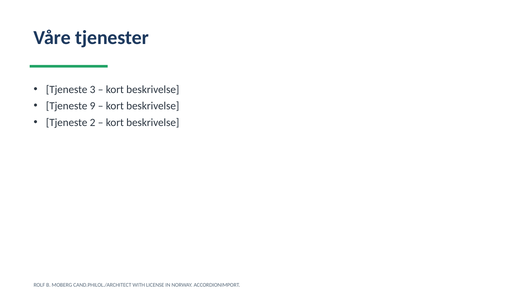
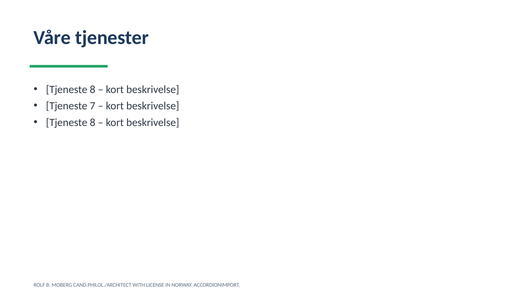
3 at (93, 89): 3 -> 8
9: 9 -> 7
2 at (93, 122): 2 -> 8
